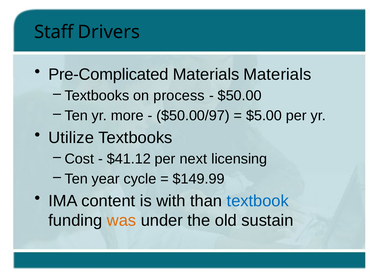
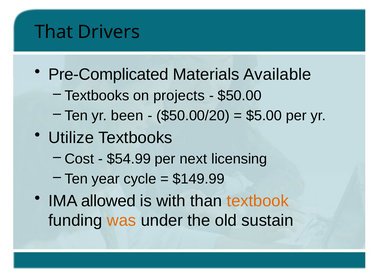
Staff: Staff -> That
Materials Materials: Materials -> Available
process: process -> projects
more: more -> been
$50.00/97: $50.00/97 -> $50.00/20
$41.12: $41.12 -> $54.99
content: content -> allowed
textbook colour: blue -> orange
